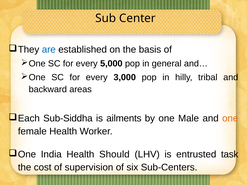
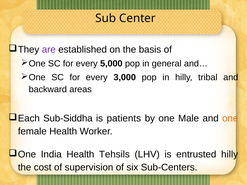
are colour: blue -> purple
ailments: ailments -> patients
Should: Should -> Tehsils
entrusted task: task -> hilly
